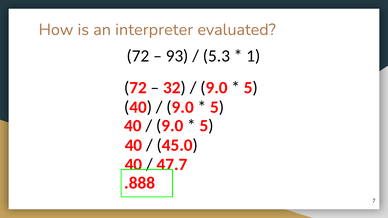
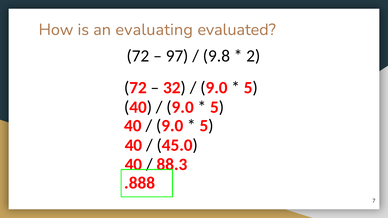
interpreter: interpreter -> evaluating
93: 93 -> 97
5.3: 5.3 -> 9.8
1: 1 -> 2
47.7: 47.7 -> 88.3
